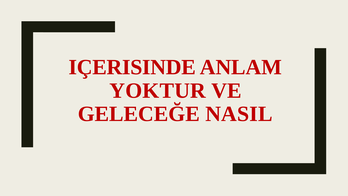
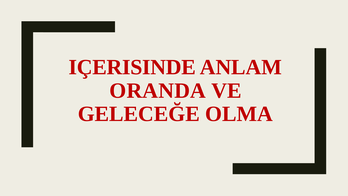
YOKTUR: YOKTUR -> ORANDA
NASIL: NASIL -> OLMA
